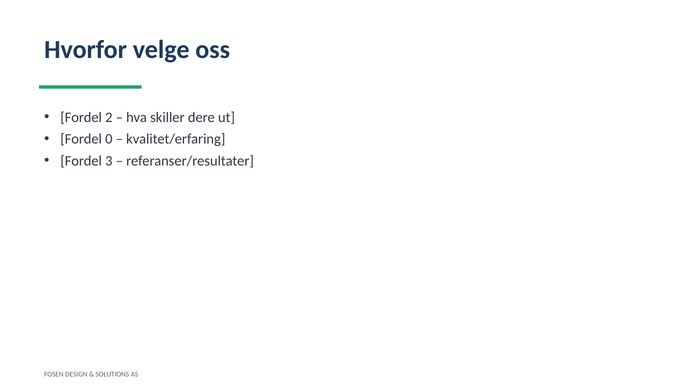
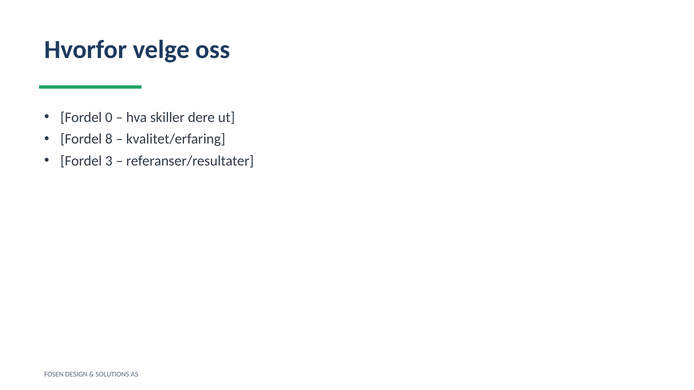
2: 2 -> 0
0: 0 -> 8
